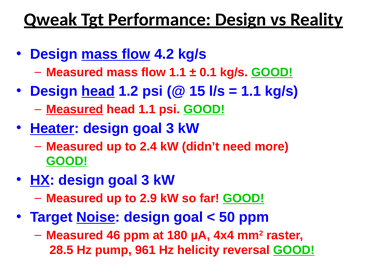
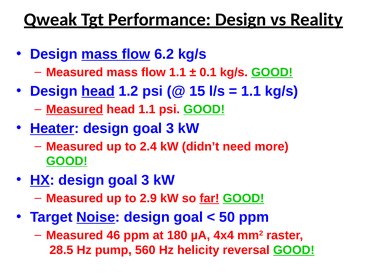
4.2: 4.2 -> 6.2
far underline: none -> present
961: 961 -> 560
